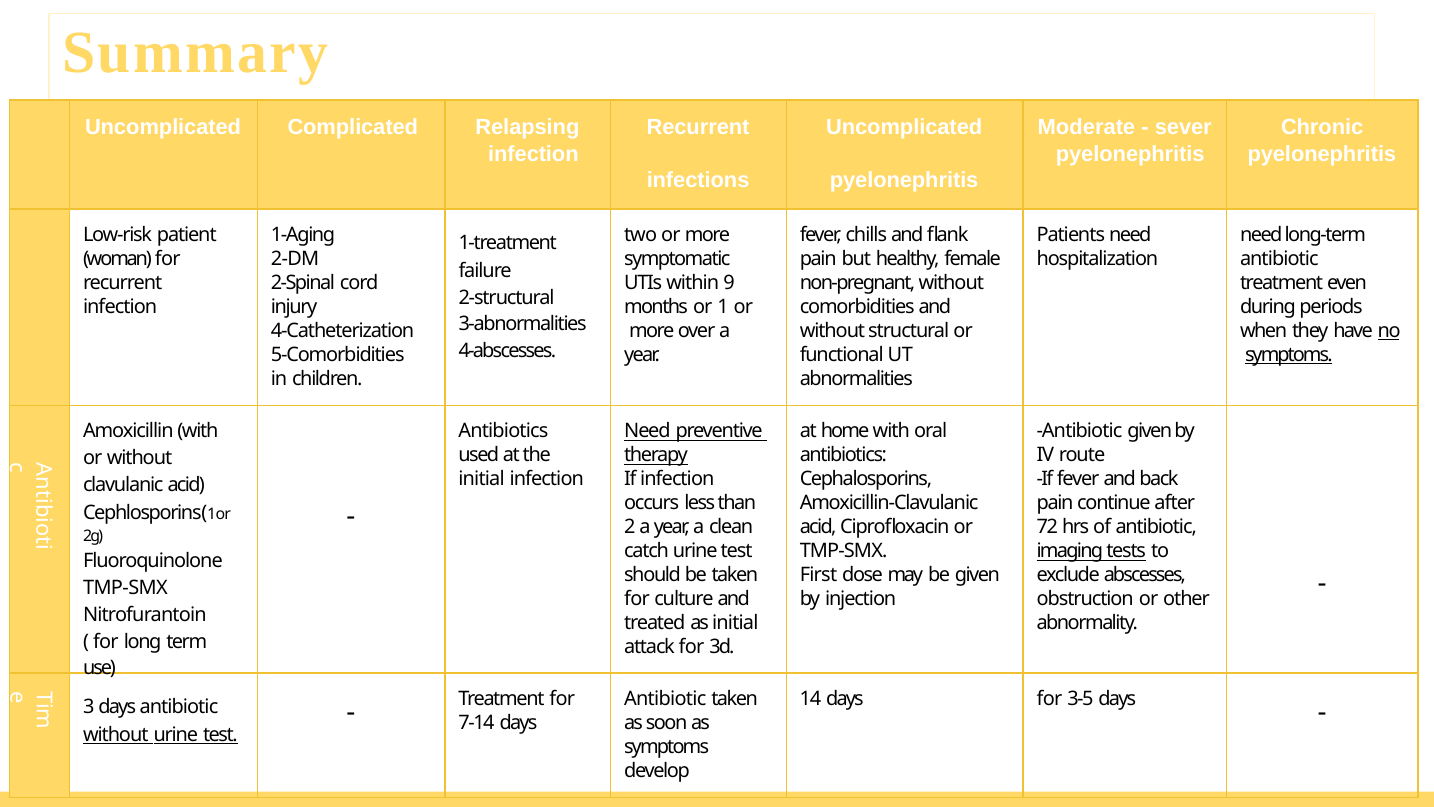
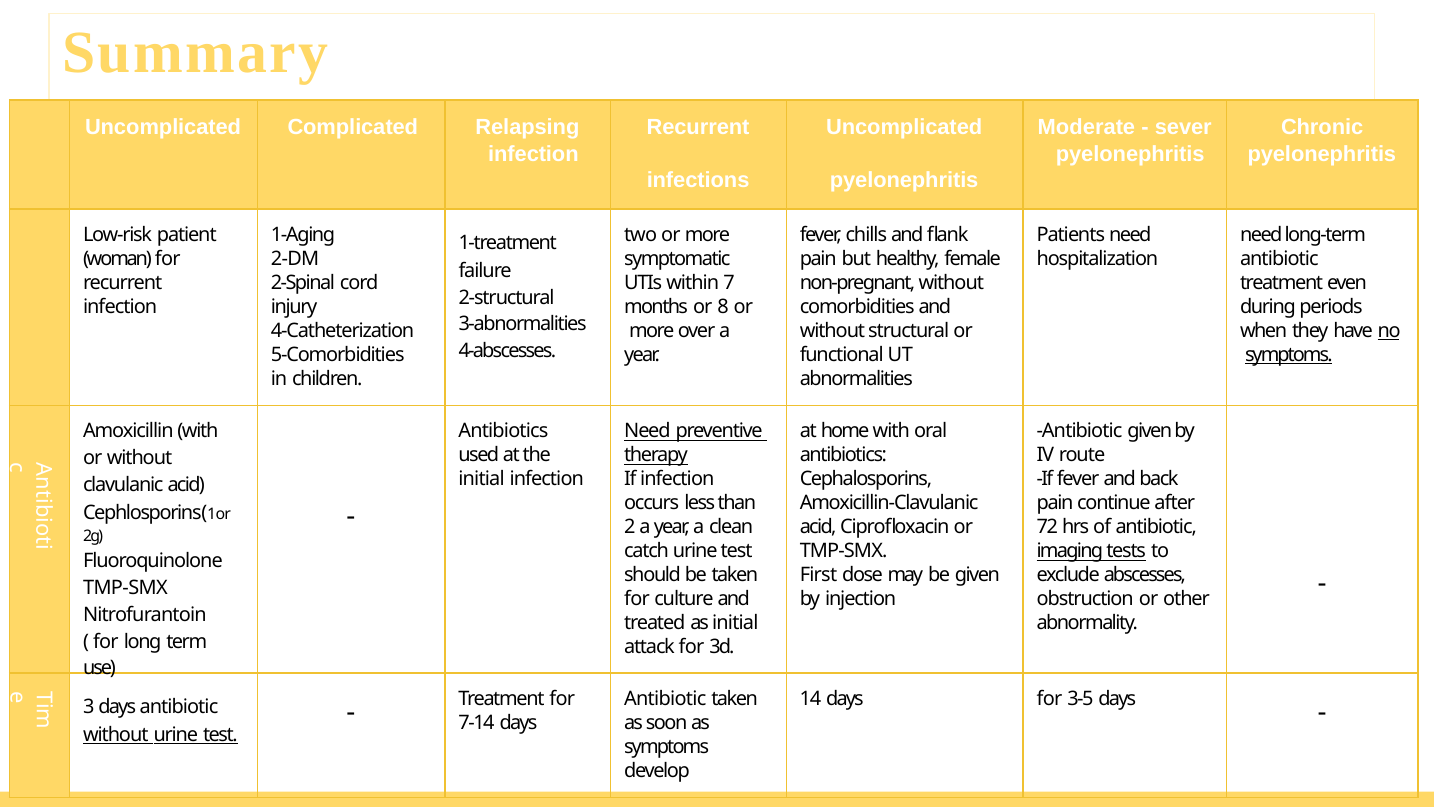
9: 9 -> 7
1: 1 -> 8
